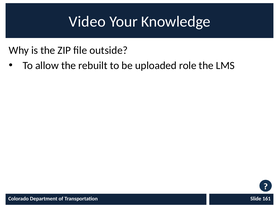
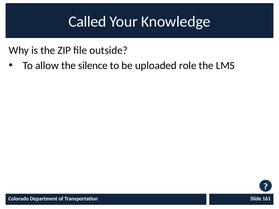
Video: Video -> Called
rebuilt: rebuilt -> silence
